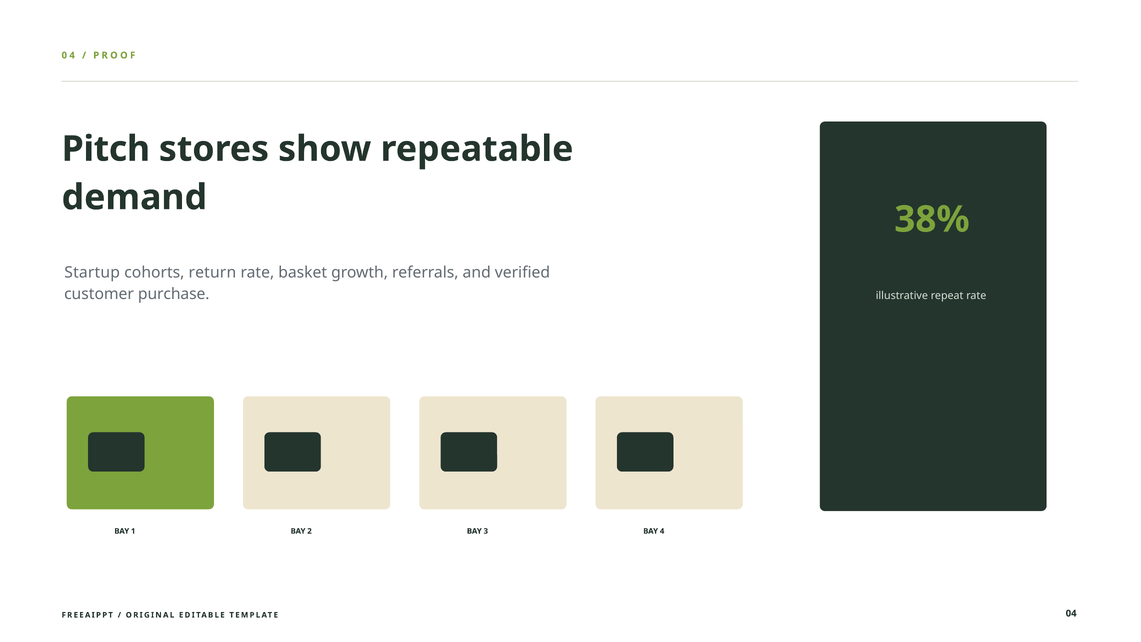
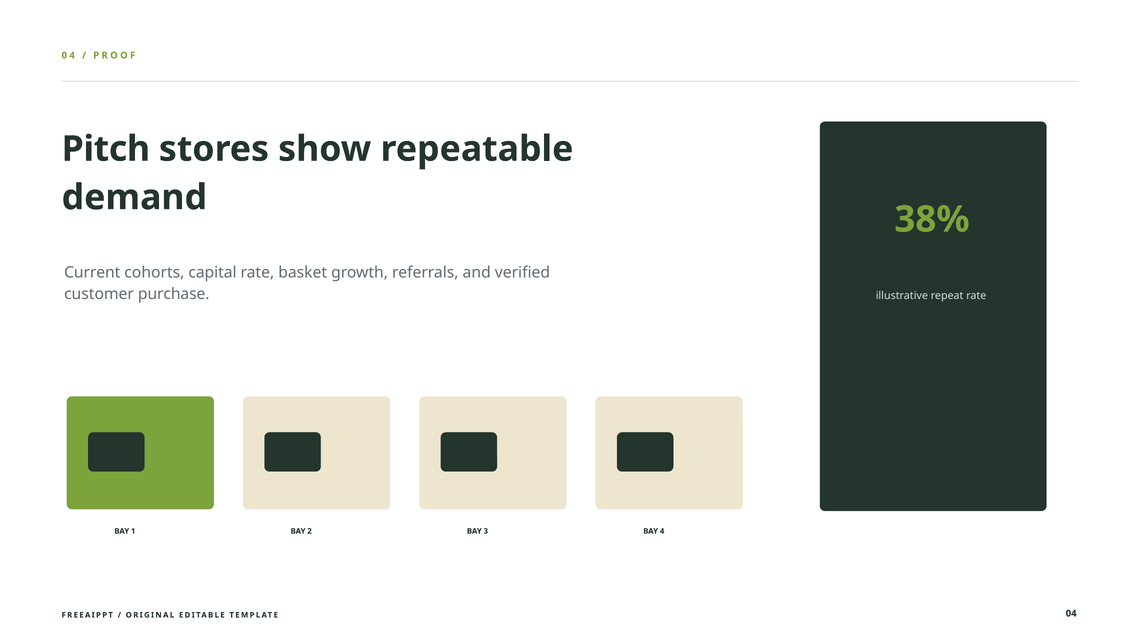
Startup: Startup -> Current
return: return -> capital
